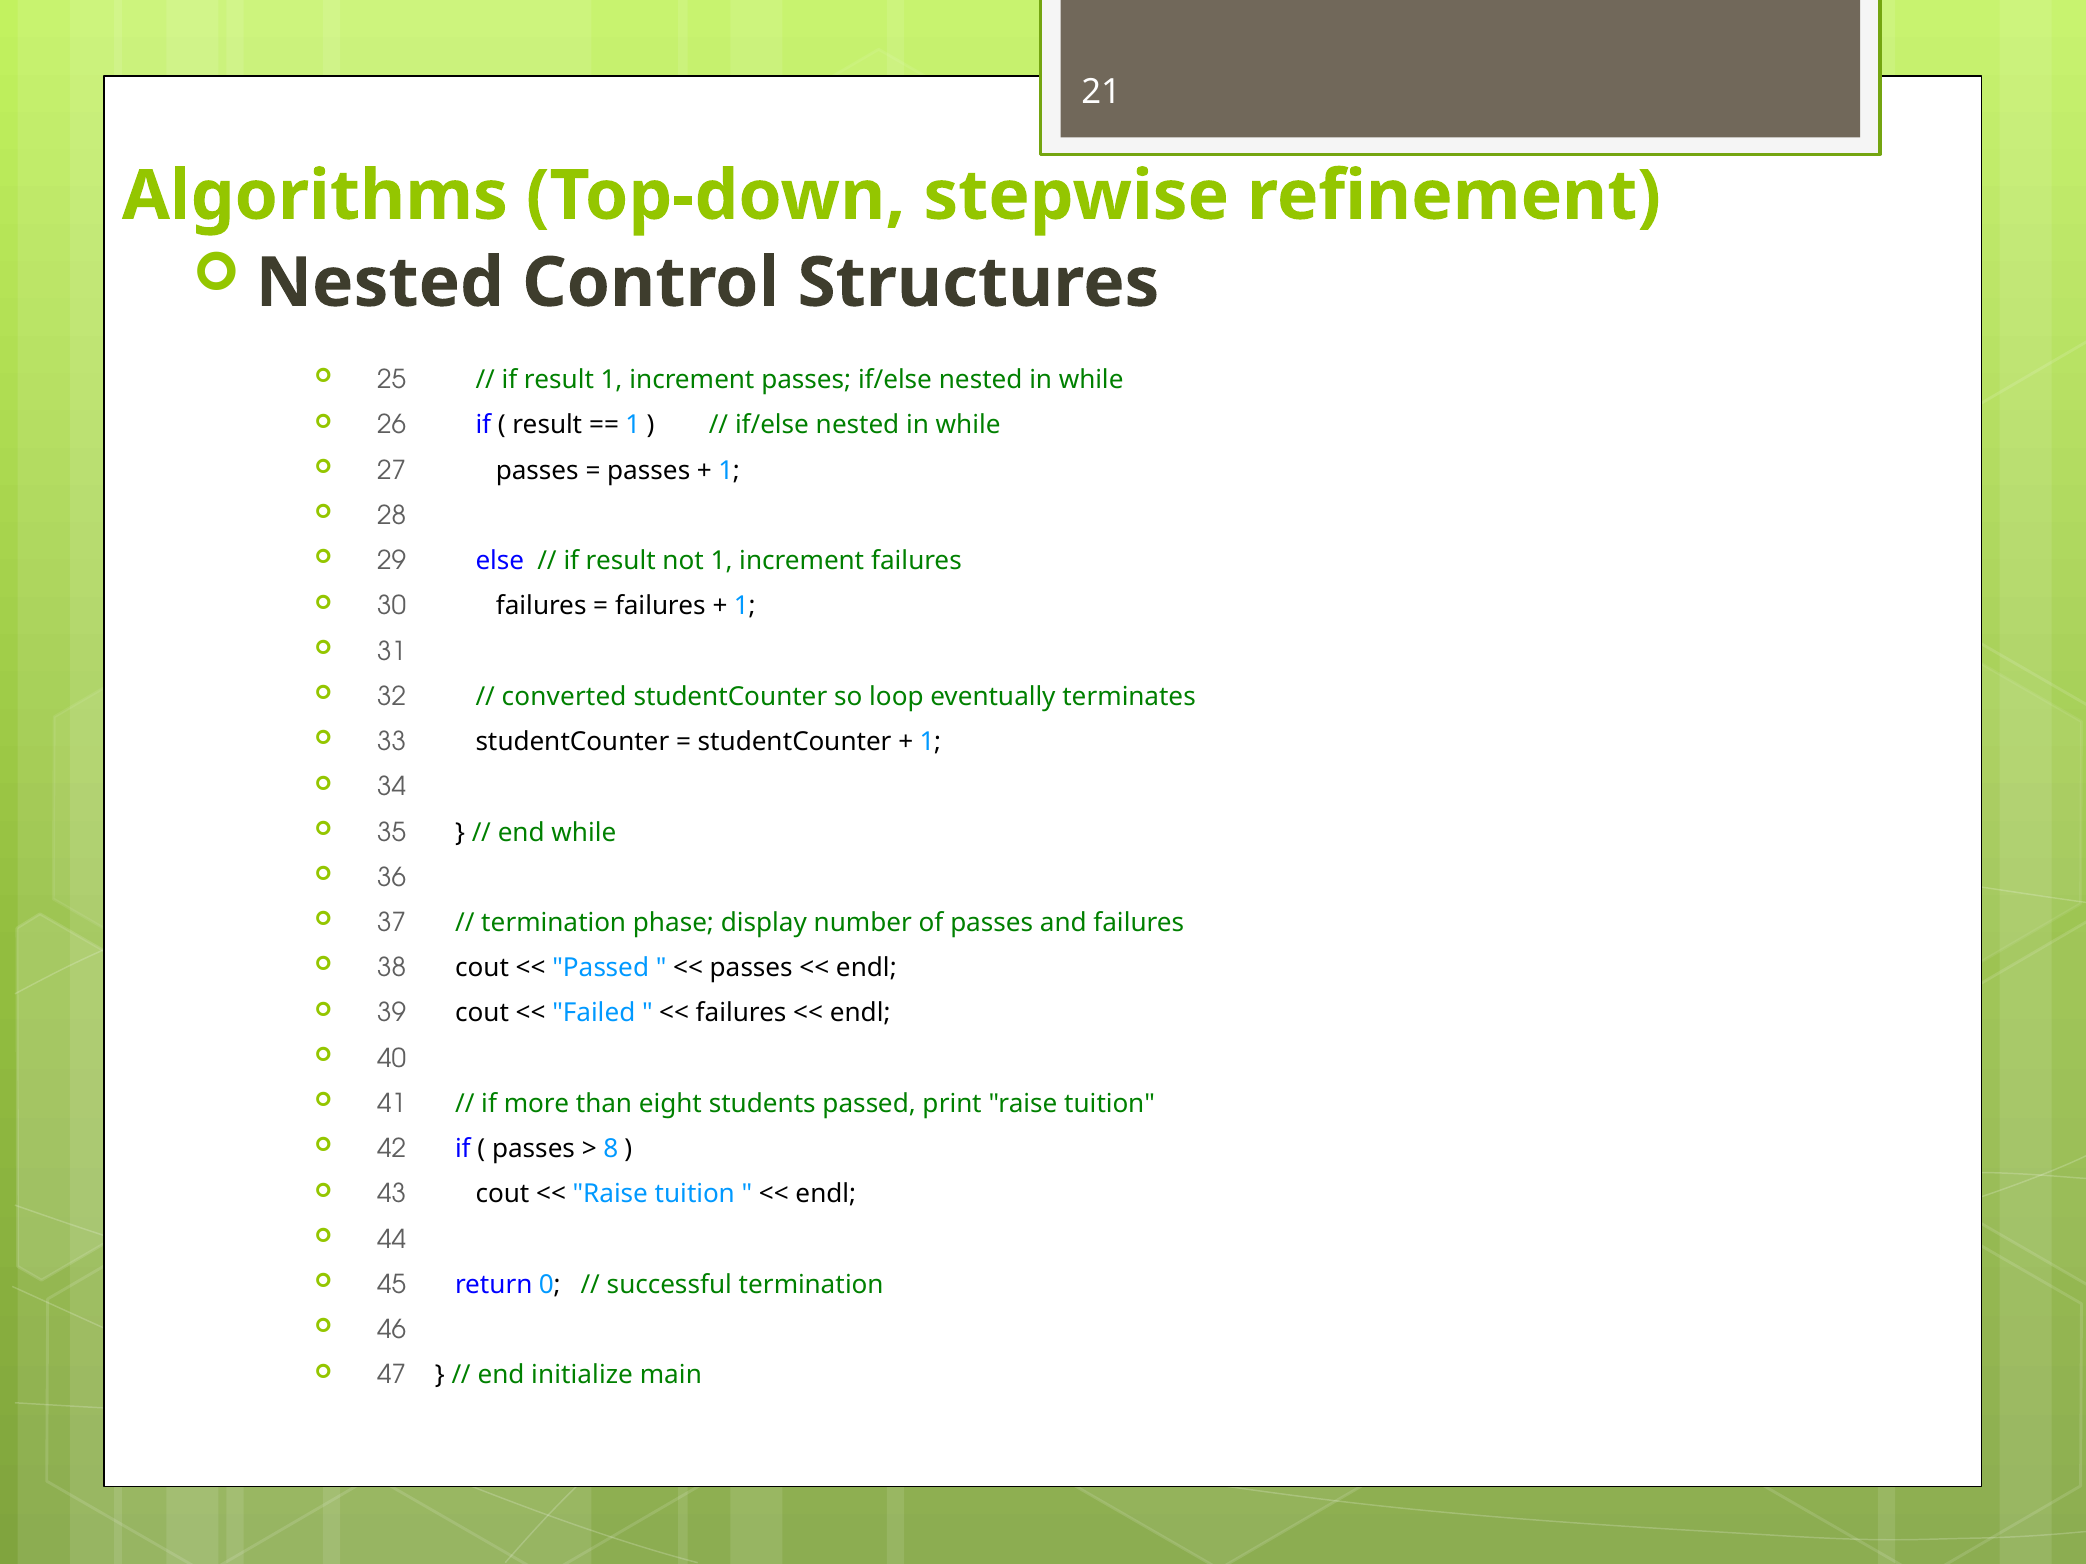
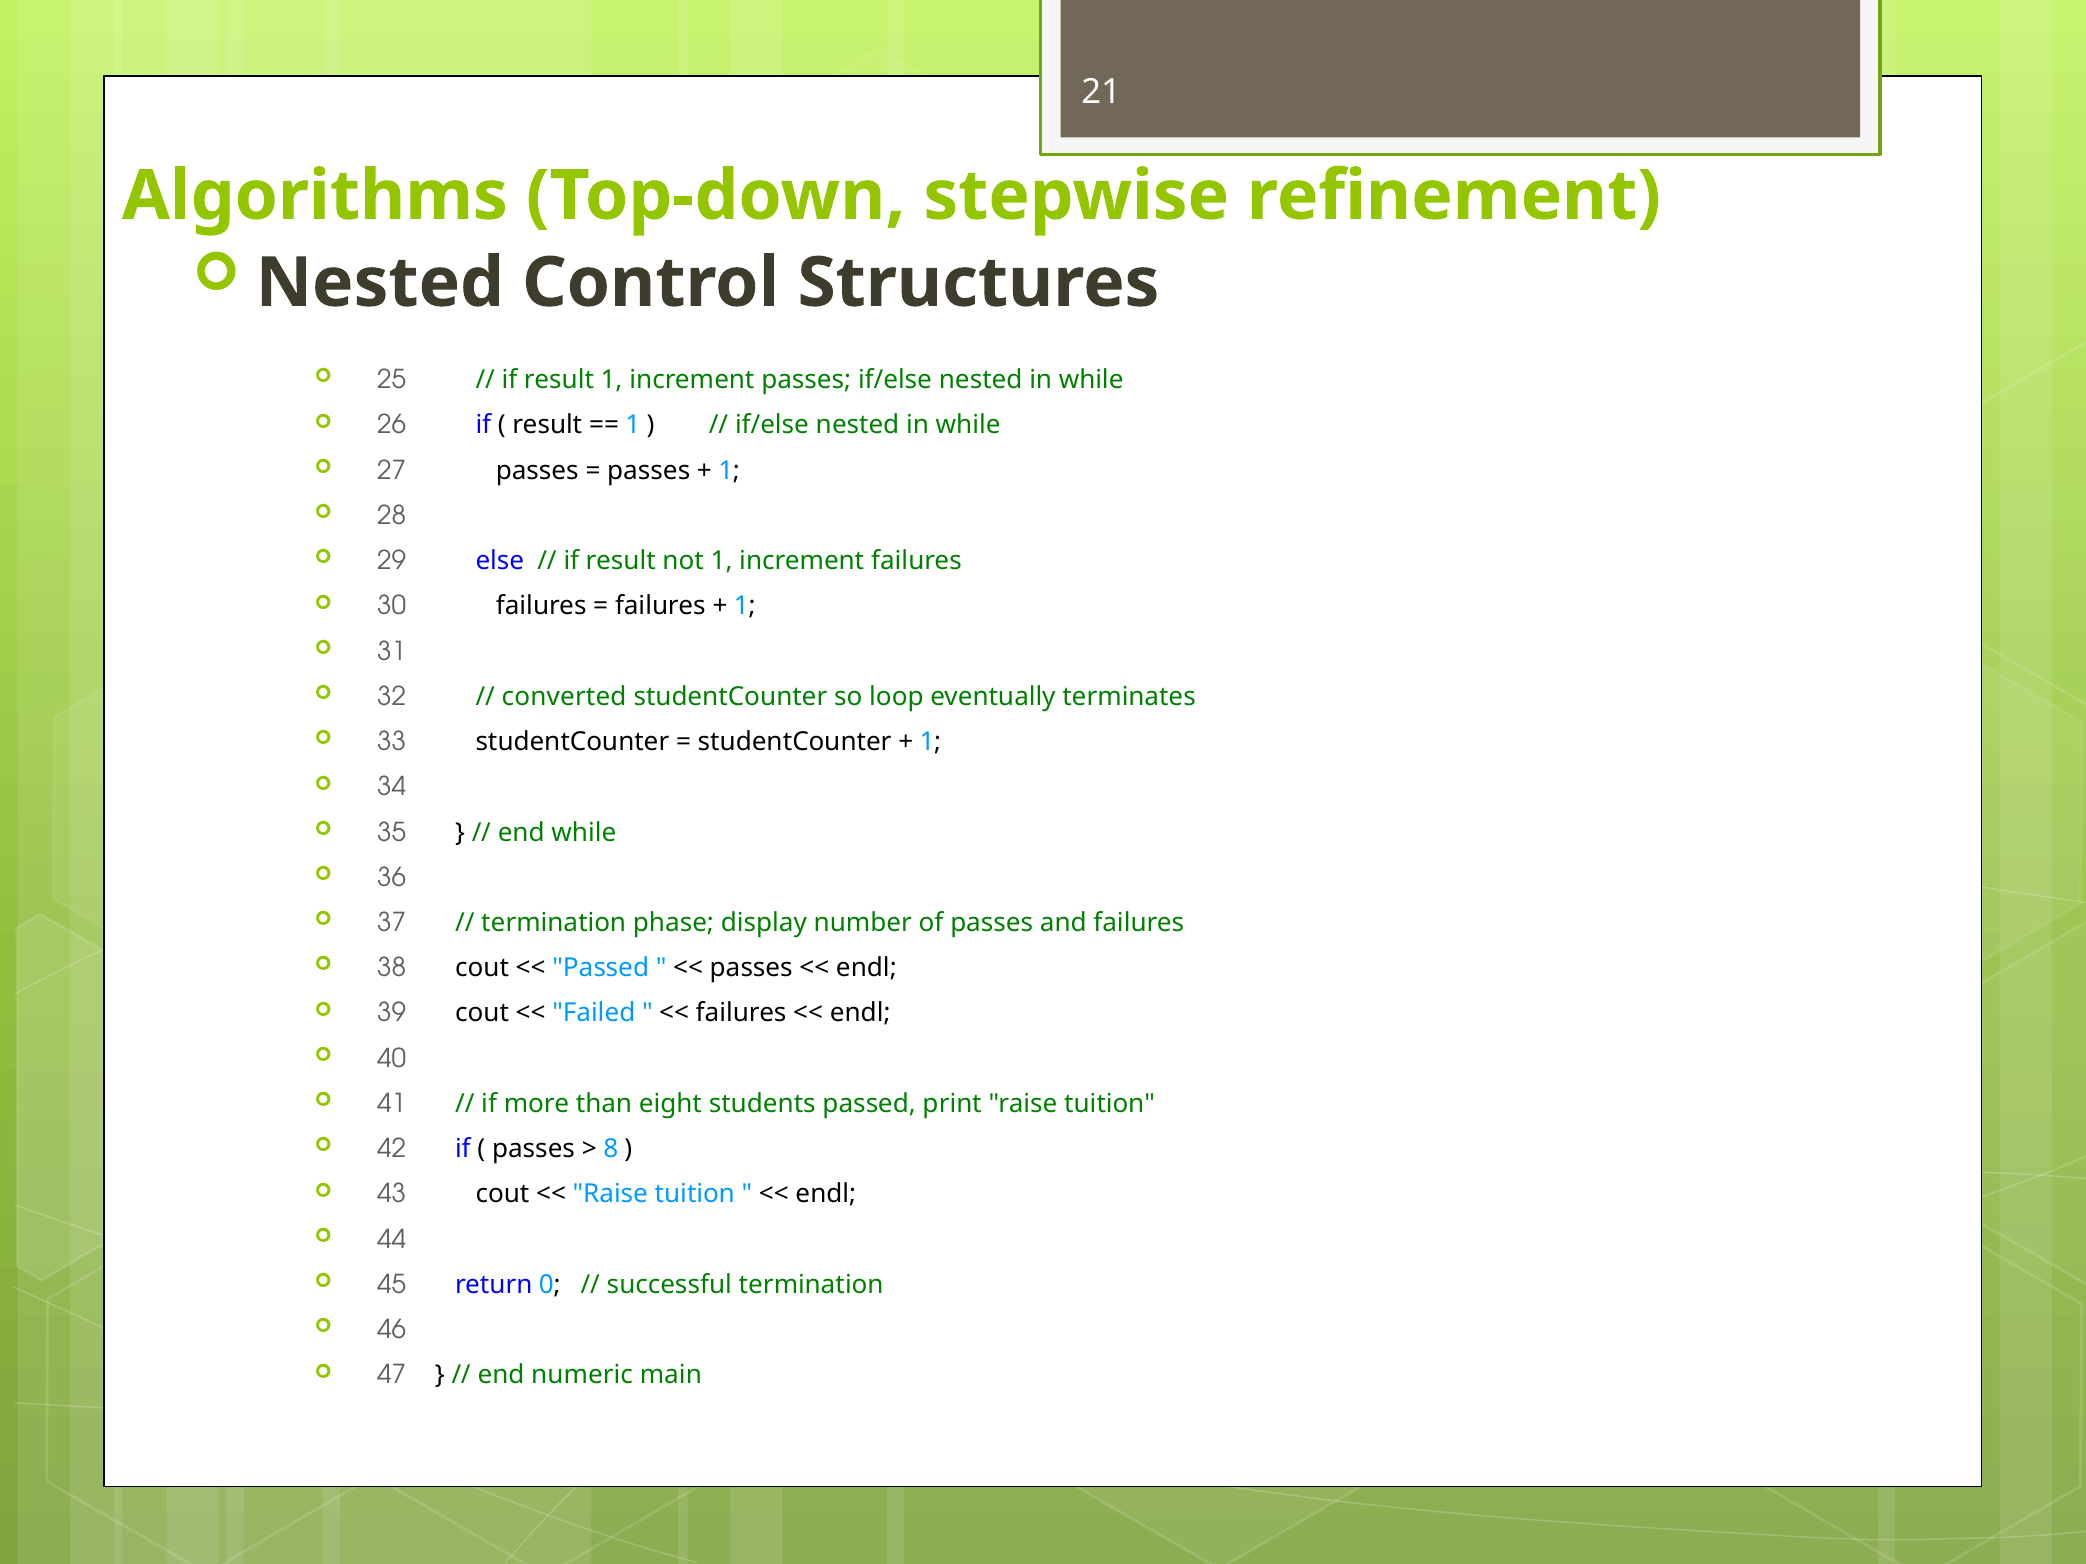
initialize: initialize -> numeric
